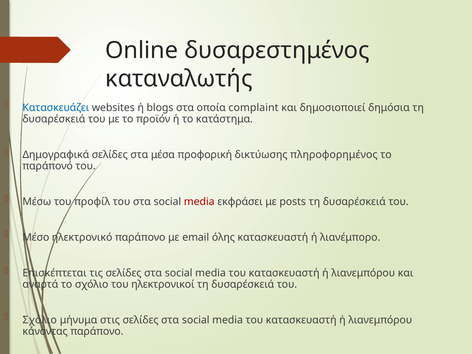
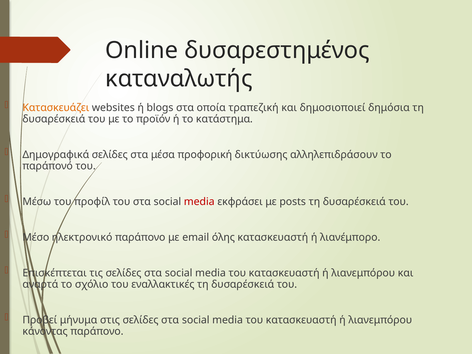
Κατασκευάζει colour: blue -> orange
complaint: complaint -> τραπεζική
πληροφορημένος: πληροφορημένος -> αλληλεπιδράσουν
ηλεκτρονικοί: ηλεκτρονικοί -> εναλλακτικές
Σχόλιο at (40, 320): Σχόλιο -> Προβεί
